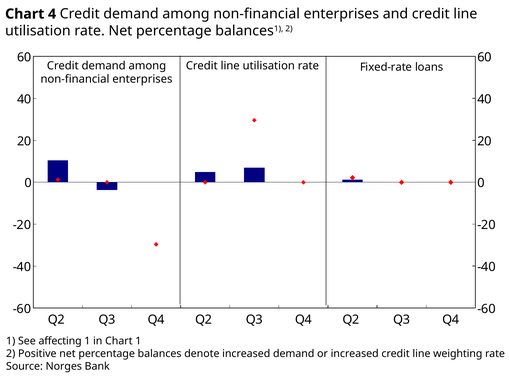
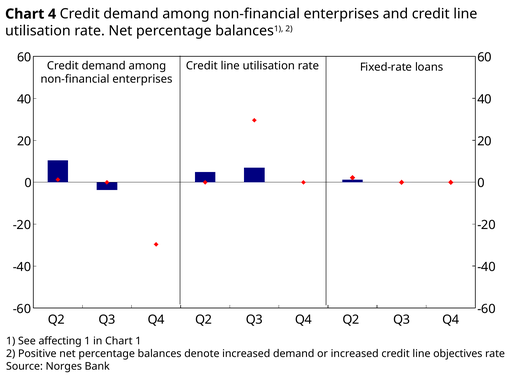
weighting: weighting -> objectives
